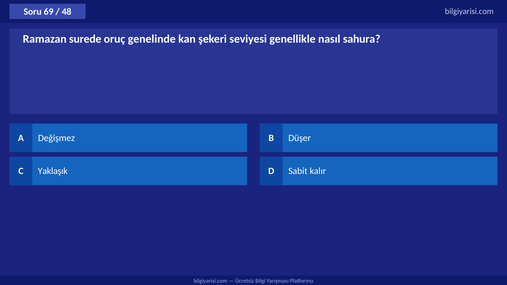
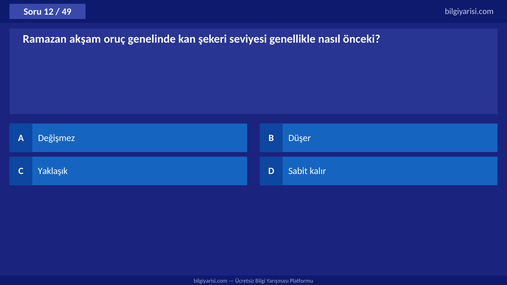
69: 69 -> 12
48: 48 -> 49
surede: surede -> akşam
sahura: sahura -> önceki
